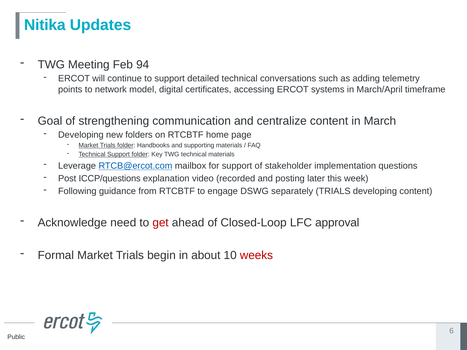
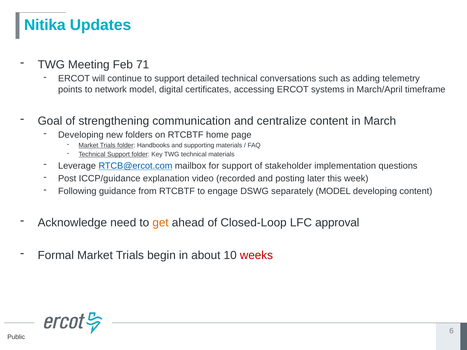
94: 94 -> 71
ICCP/questions: ICCP/questions -> ICCP/guidance
separately TRIALS: TRIALS -> MODEL
get colour: red -> orange
